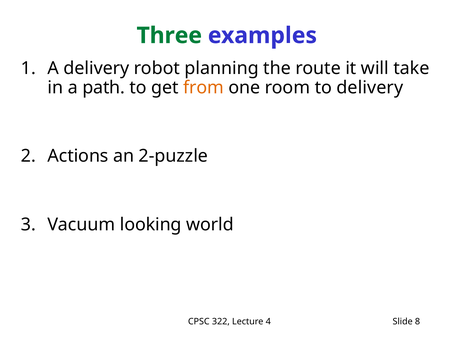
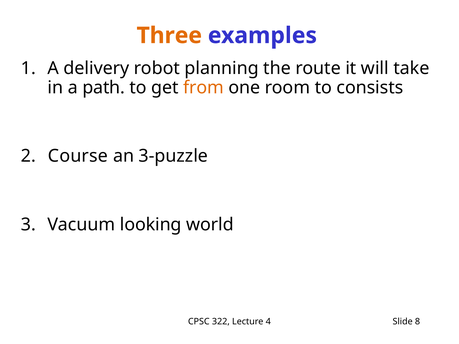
Three colour: green -> orange
to delivery: delivery -> consists
Actions: Actions -> Course
2-puzzle: 2-puzzle -> 3-puzzle
